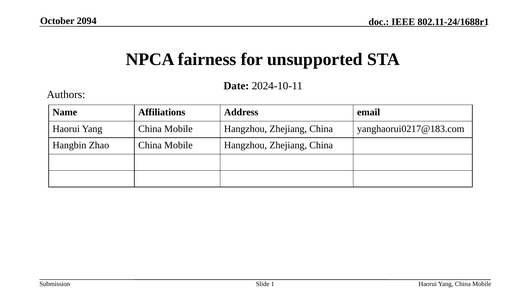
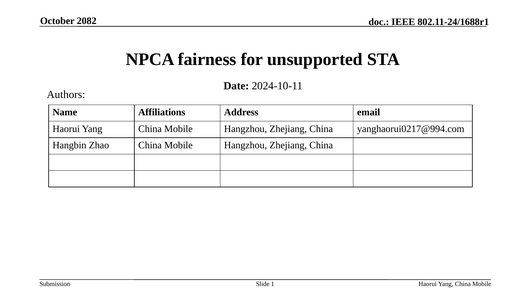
2094: 2094 -> 2082
yanghaorui0217@183.com: yanghaorui0217@183.com -> yanghaorui0217@994.com
